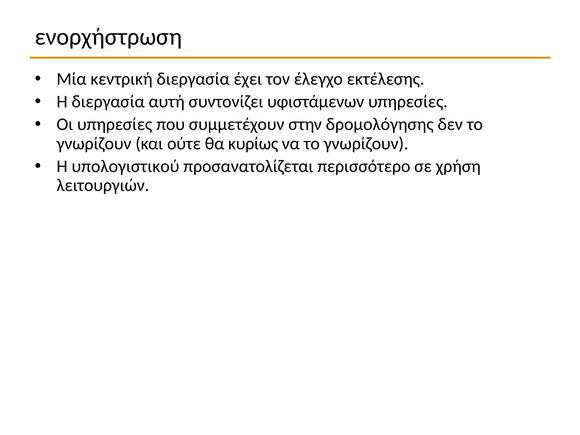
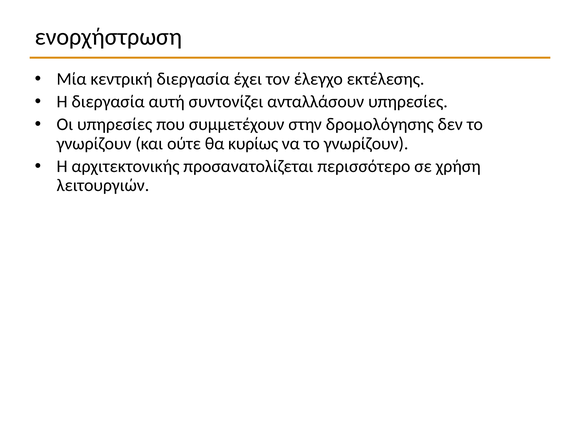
υφιστάμενων: υφιστάμενων -> ανταλλάσουν
υπολογιστικού: υπολογιστικού -> αρχιτεκτονικής
